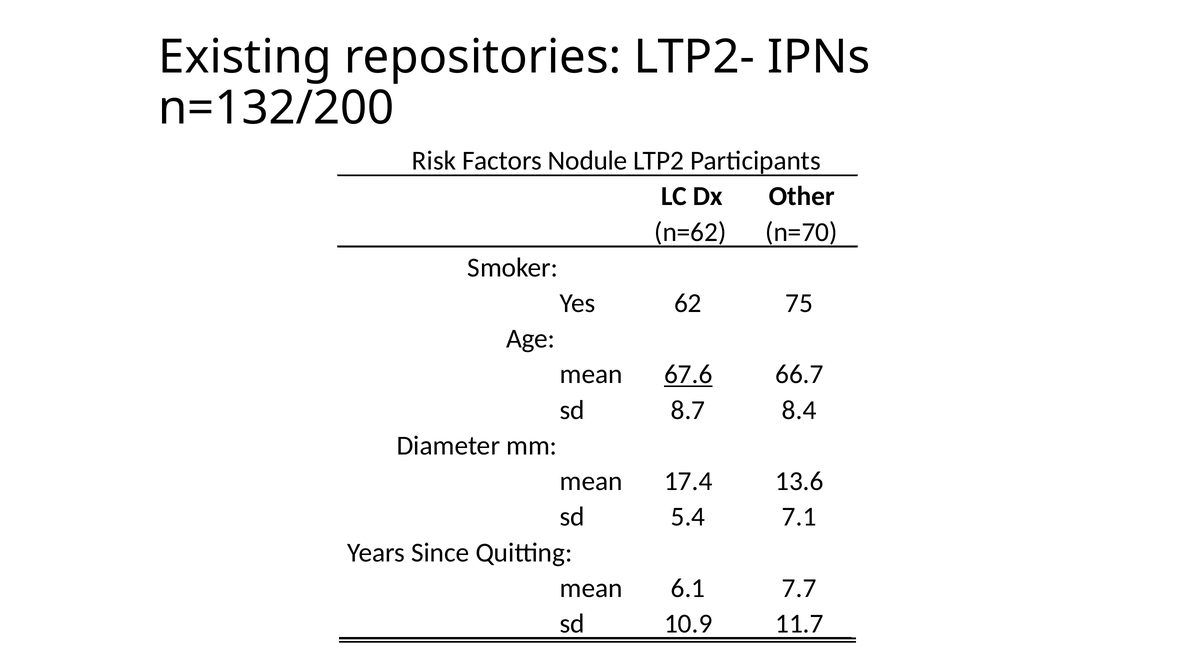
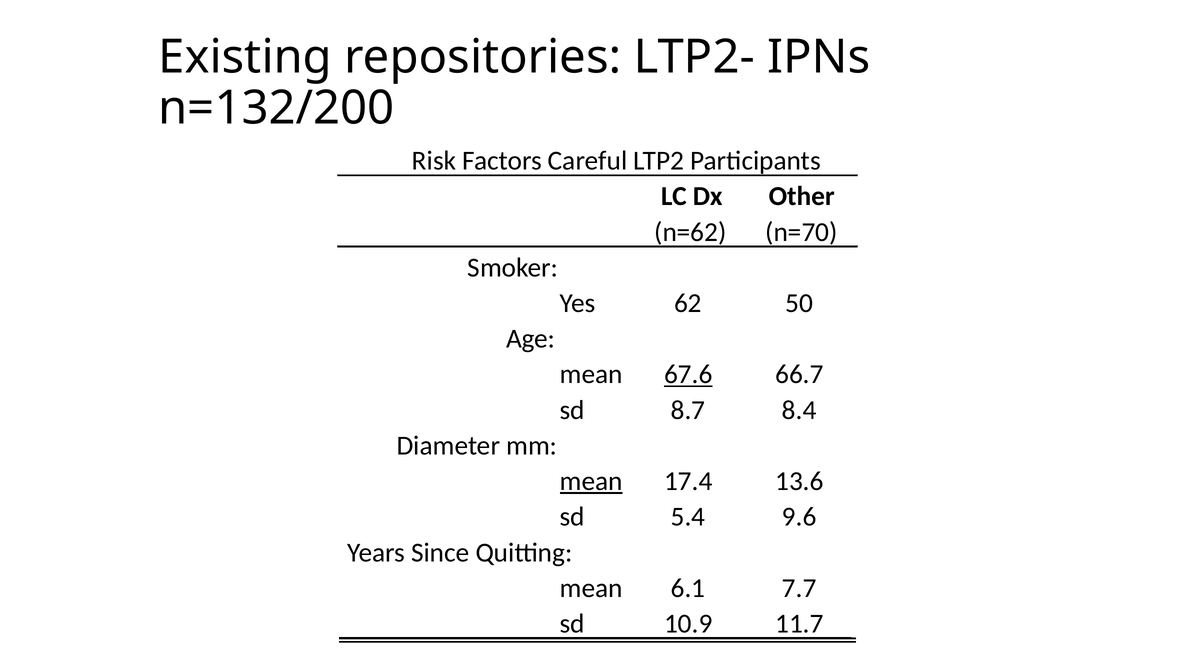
Nodule: Nodule -> Careful
75: 75 -> 50
mean at (591, 481) underline: none -> present
7.1: 7.1 -> 9.6
